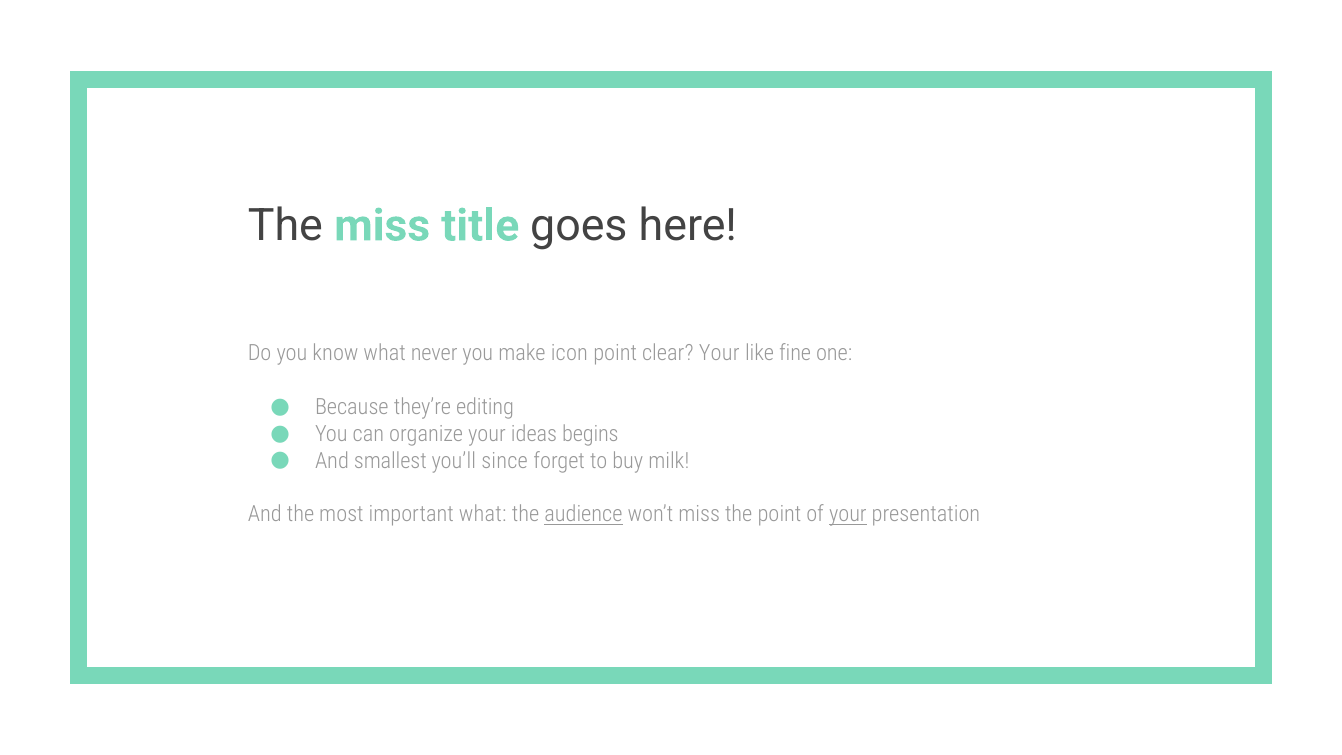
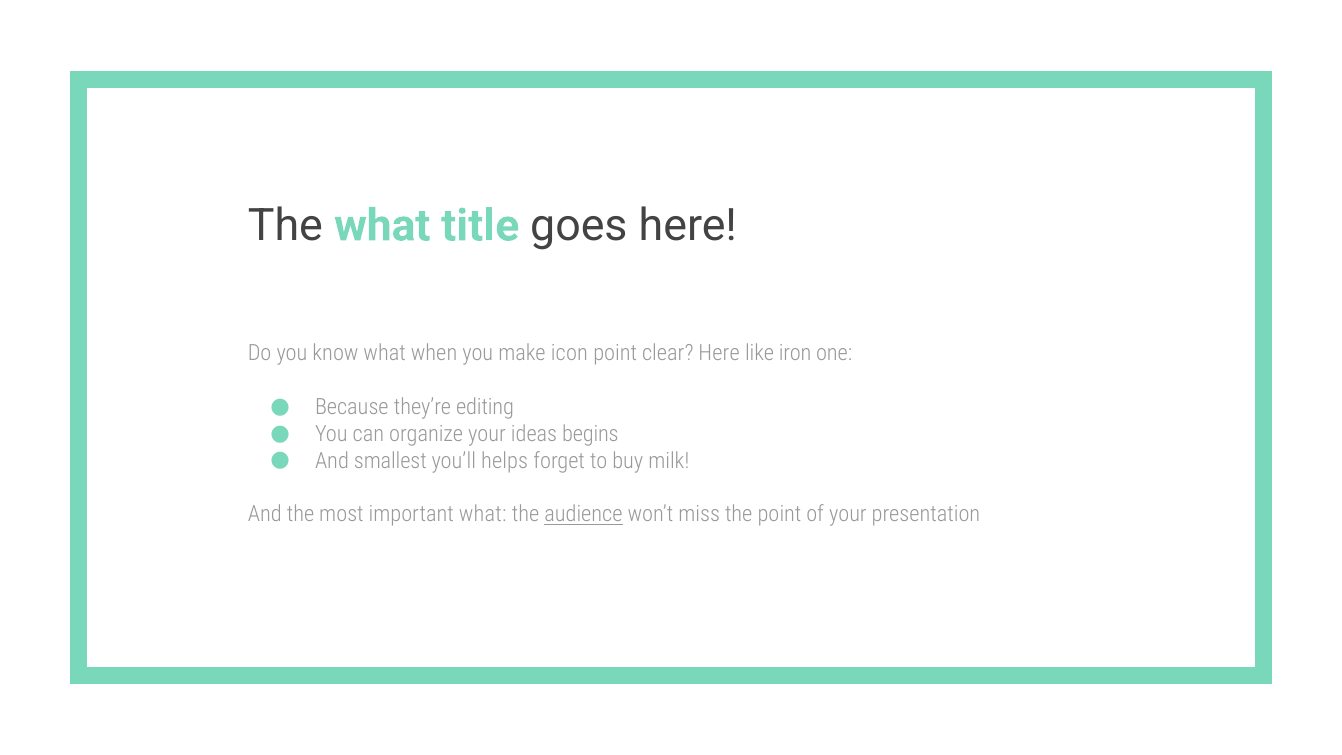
The miss: miss -> what
never: never -> when
clear Your: Your -> Here
fine: fine -> iron
since: since -> helps
your at (848, 515) underline: present -> none
